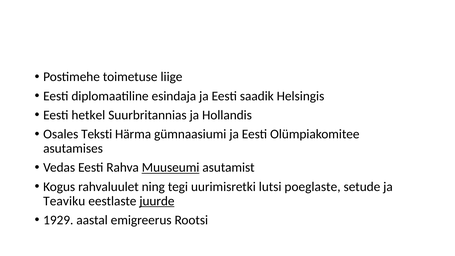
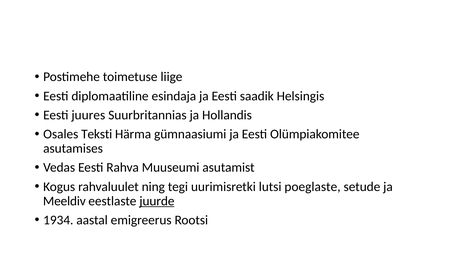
hetkel: hetkel -> juures
Muuseumi underline: present -> none
Teaviku: Teaviku -> Meeldiv
1929: 1929 -> 1934
